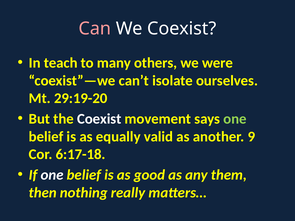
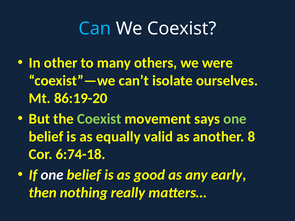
Can colour: pink -> light blue
teach: teach -> other
29:19-20: 29:19-20 -> 86:19-20
Coexist at (99, 119) colour: white -> light green
9: 9 -> 8
6:17-18: 6:17-18 -> 6:74-18
them: them -> early
